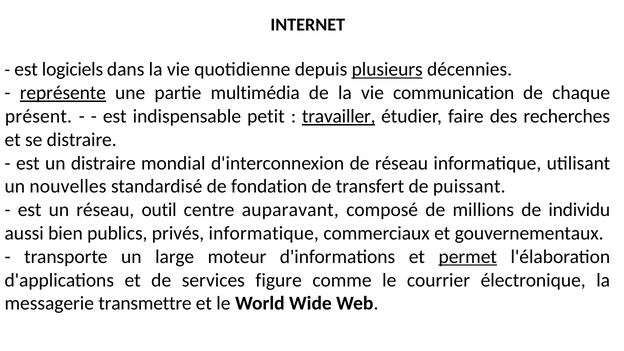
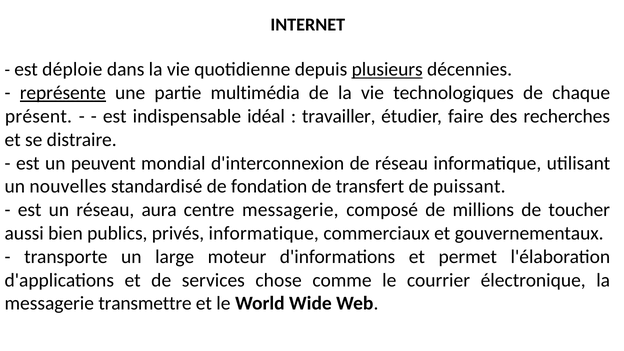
logiciels: logiciels -> déploie
communication: communication -> technologiques
petit: petit -> idéal
travailler underline: present -> none
un distraire: distraire -> peuvent
outil: outil -> aura
centre auparavant: auparavant -> messagerie
individu: individu -> toucher
permet underline: present -> none
figure: figure -> chose
